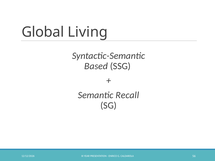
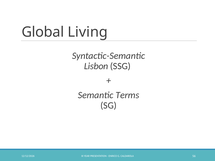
Based: Based -> Lisbon
Recall: Recall -> Terms
